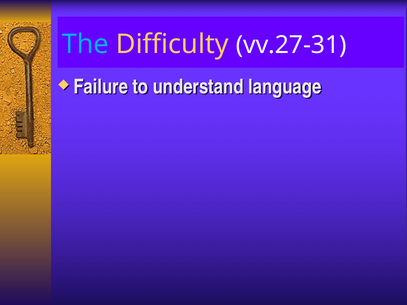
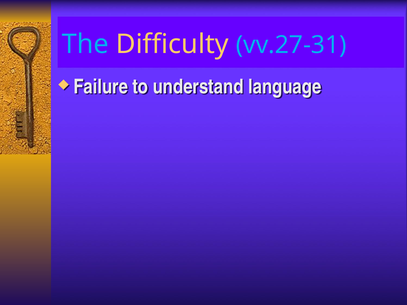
vv.27-31 colour: white -> light blue
